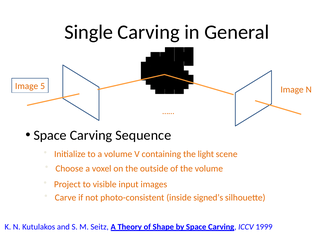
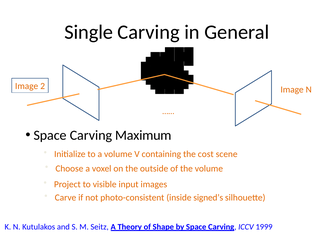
5: 5 -> 2
Sequence: Sequence -> Maximum
light: light -> cost
